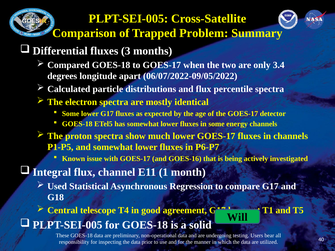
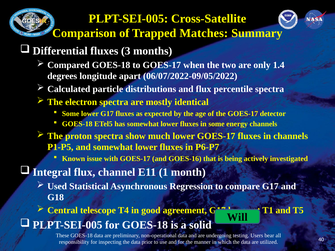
Problem: Problem -> Matches
3.4: 3.4 -> 1.4
